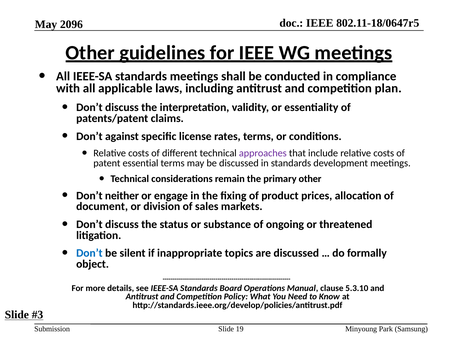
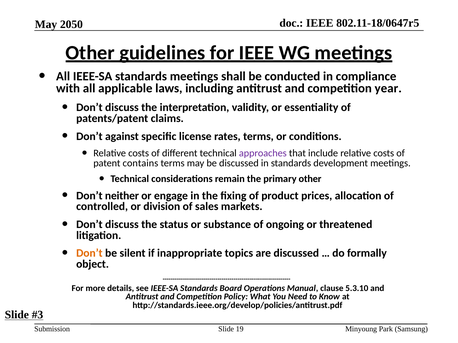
2096: 2096 -> 2050
plan: plan -> year
essential: essential -> contains
document: document -> controlled
Don’t at (89, 254) colour: blue -> orange
